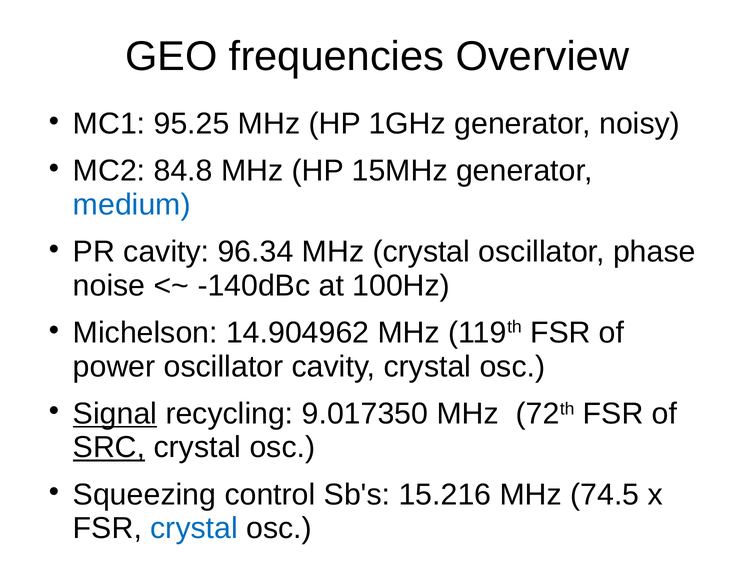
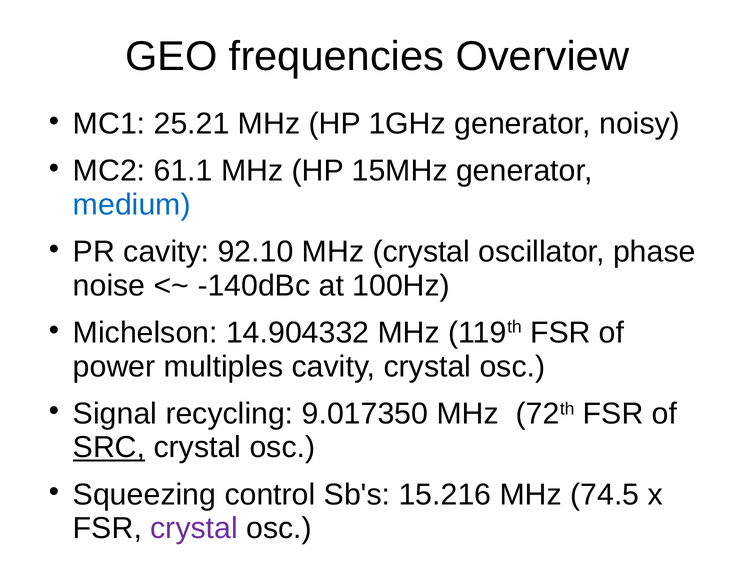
95.25: 95.25 -> 25.21
84.8: 84.8 -> 61.1
96.34: 96.34 -> 92.10
14.904962: 14.904962 -> 14.904332
power oscillator: oscillator -> multiples
Signal underline: present -> none
crystal at (194, 529) colour: blue -> purple
